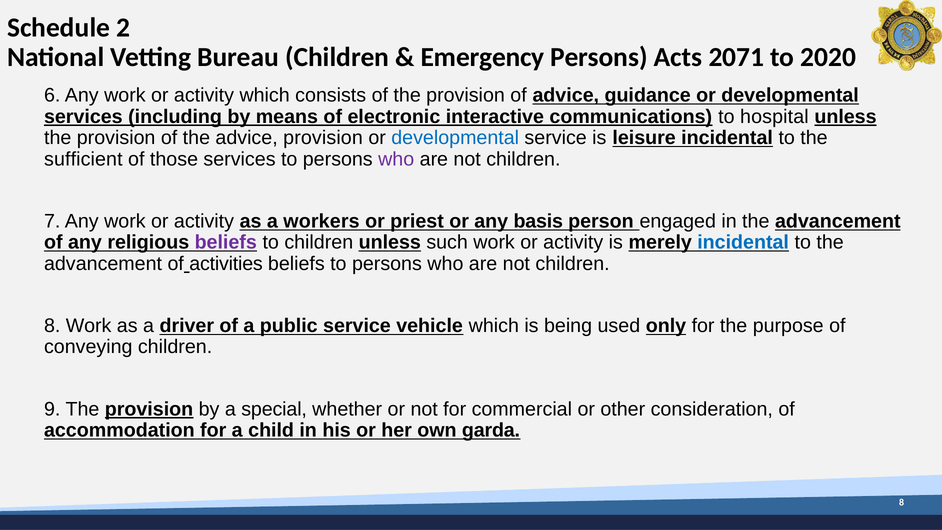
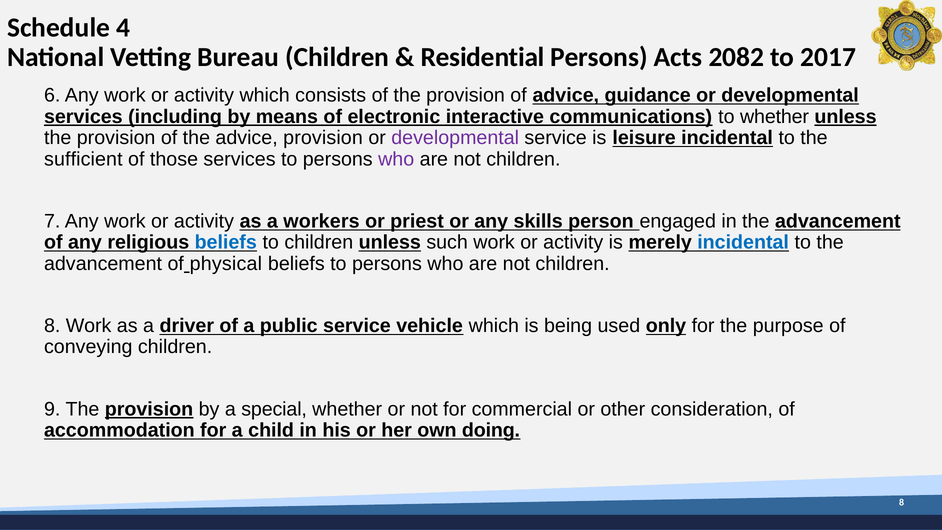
2: 2 -> 4
Emergency: Emergency -> Residential
2071: 2071 -> 2082
2020: 2020 -> 2017
to hospital: hospital -> whether
developmental at (455, 138) colour: blue -> purple
basis: basis -> skills
beliefs at (226, 242) colour: purple -> blue
activities: activities -> physical
garda: garda -> doing
